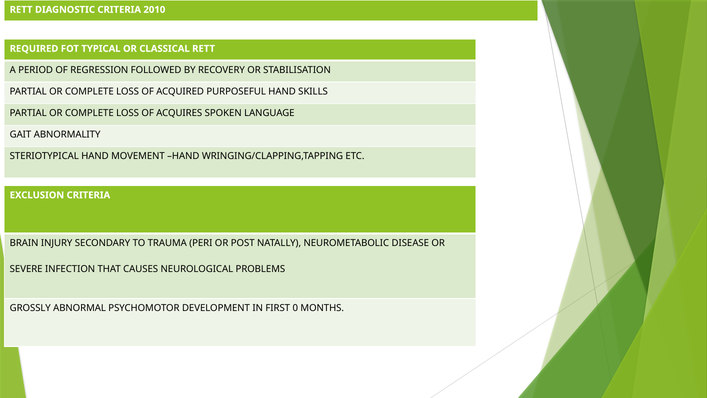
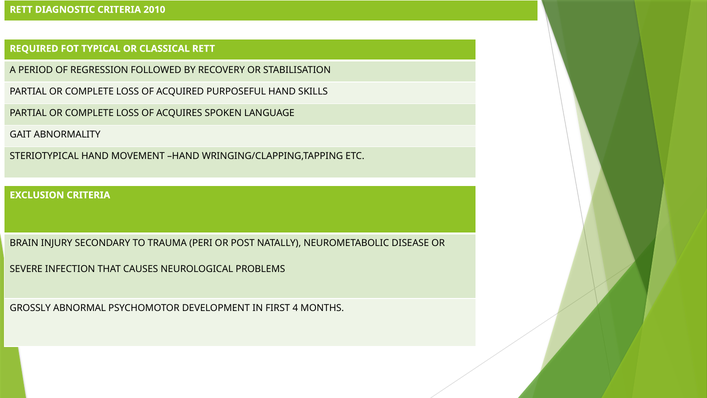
0: 0 -> 4
